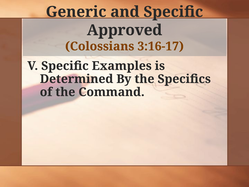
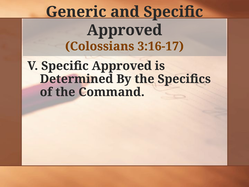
V Specific Examples: Examples -> Approved
